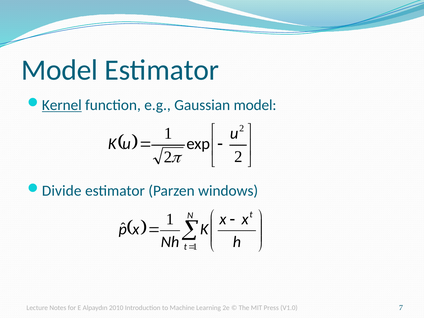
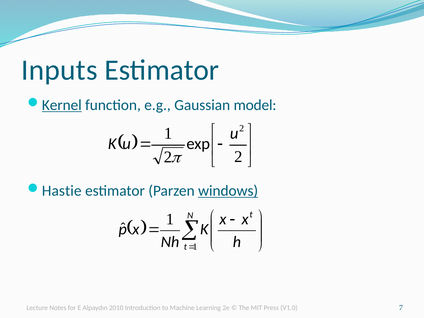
Model at (60, 70): Model -> Inputs
Divide: Divide -> Hastie
windows underline: none -> present
